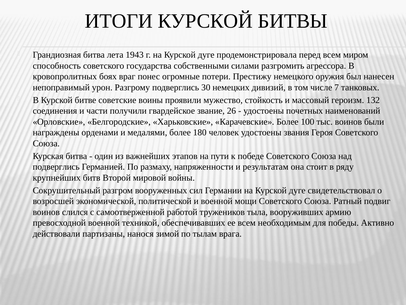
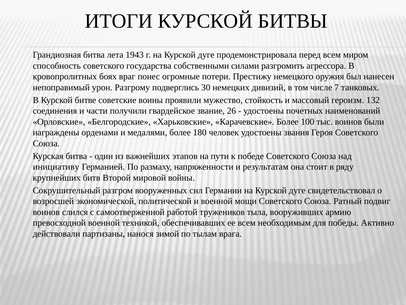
подверглись at (56, 167): подверглись -> инициативу
